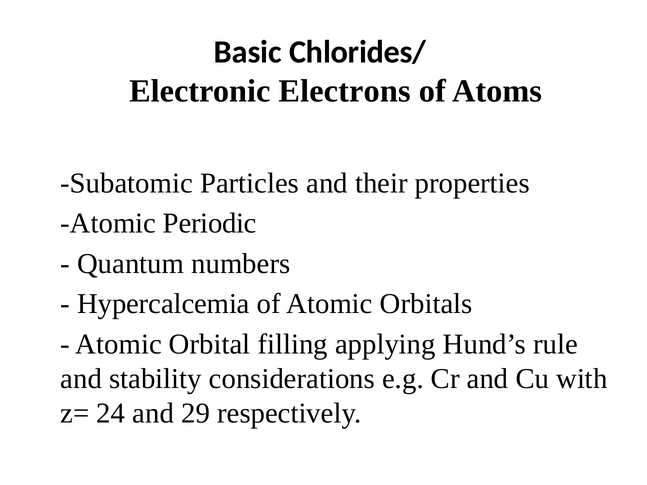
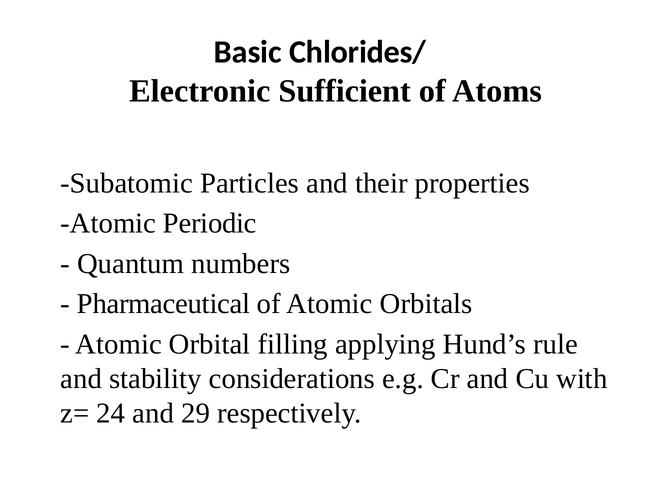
Electrons: Electrons -> Sufficient
Hypercalcemia: Hypercalcemia -> Pharmaceutical
